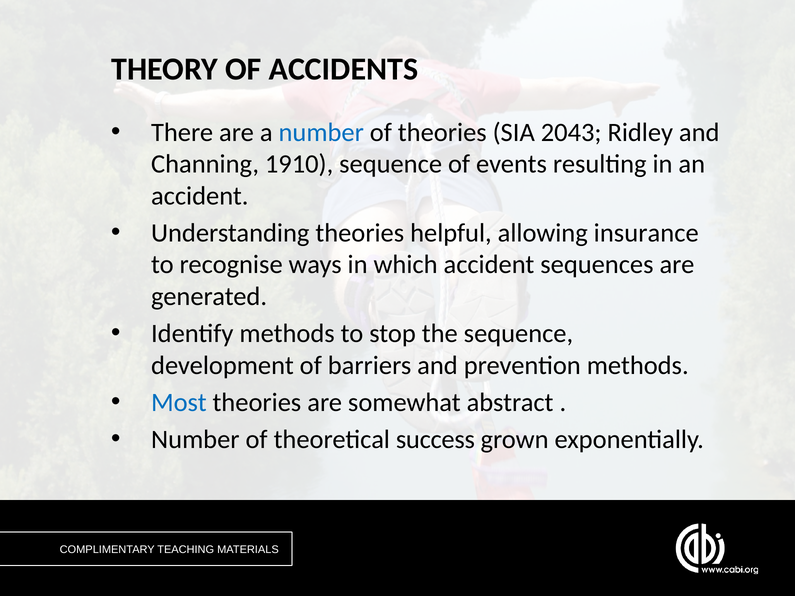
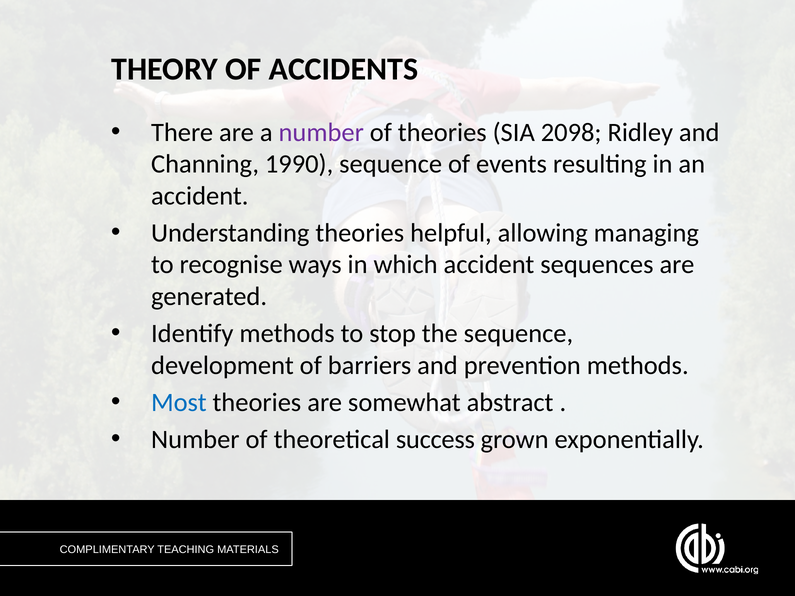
number at (321, 132) colour: blue -> purple
2043: 2043 -> 2098
1910: 1910 -> 1990
insurance: insurance -> managing
